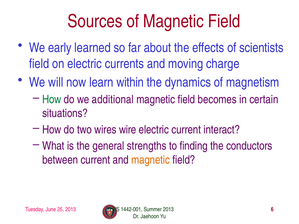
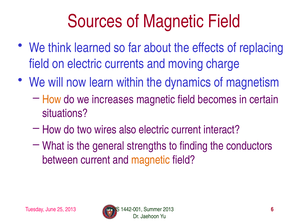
early: early -> think
scientists: scientists -> replacing
How at (52, 100) colour: green -> orange
additional: additional -> increases
wire: wire -> also
